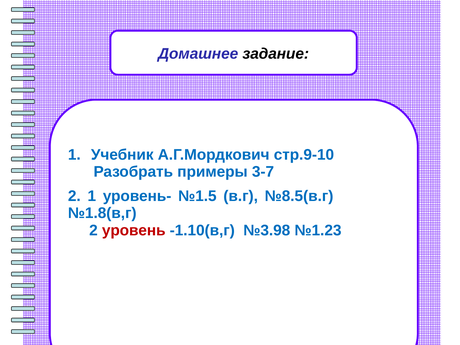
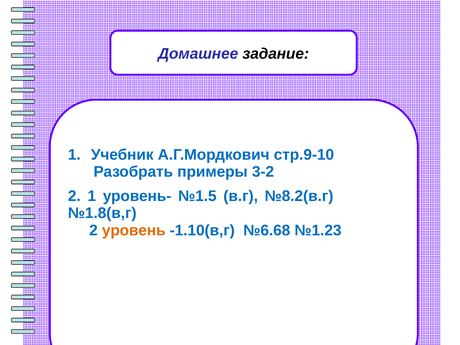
3-7: 3-7 -> 3-2
№8.5(в.г: №8.5(в.г -> №8.2(в.г
уровень colour: red -> orange
№3.98: №3.98 -> №6.68
